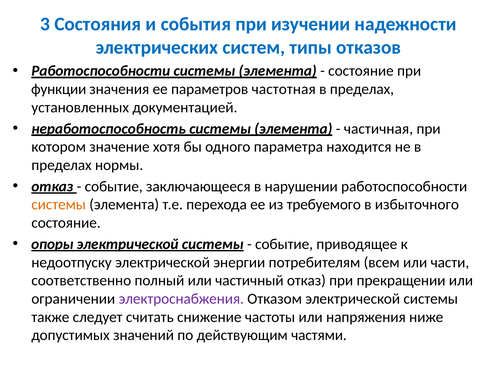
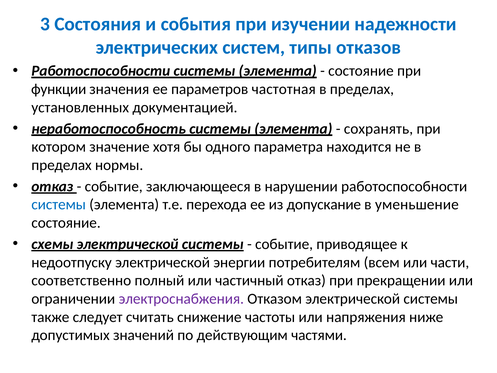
частичная: частичная -> сохранять
системы at (59, 204) colour: orange -> blue
требуемого: требуемого -> допускание
избыточного: избыточного -> уменьшение
опоры: опоры -> схемы
